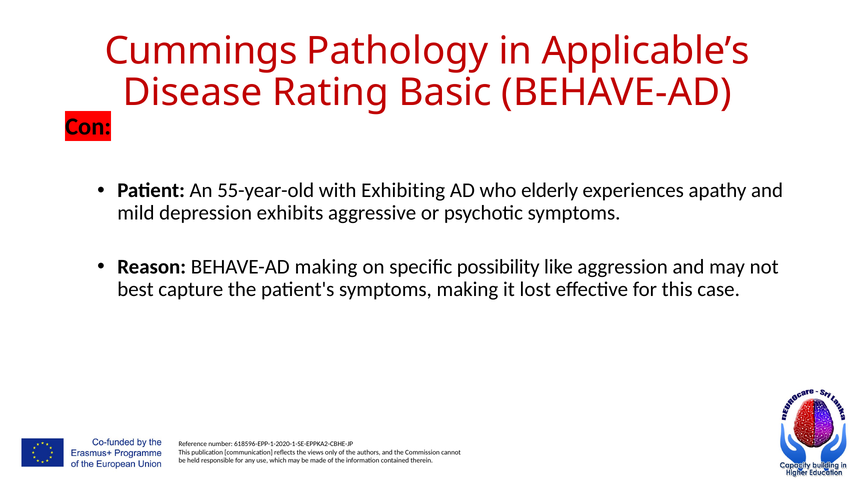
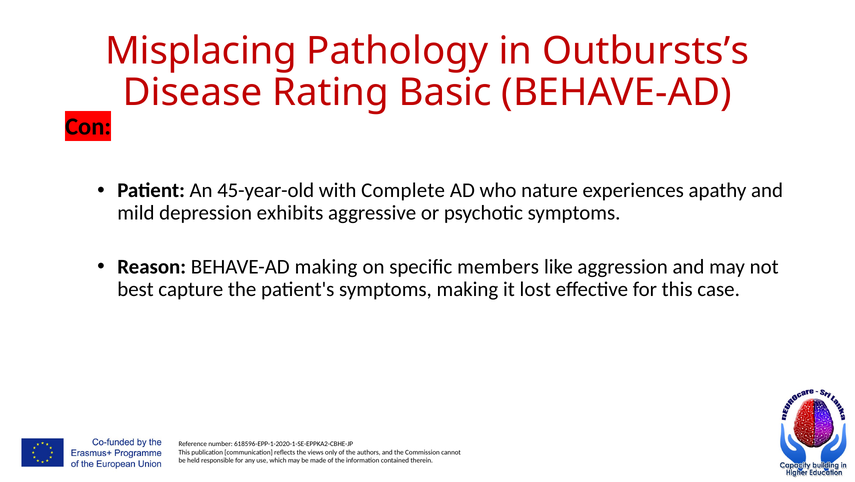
Cummings: Cummings -> Misplacing
Applicable’s: Applicable’s -> Outbursts’s
55-year-old: 55-year-old -> 45-year-old
Exhibiting: Exhibiting -> Complete
elderly: elderly -> nature
possibility: possibility -> members
